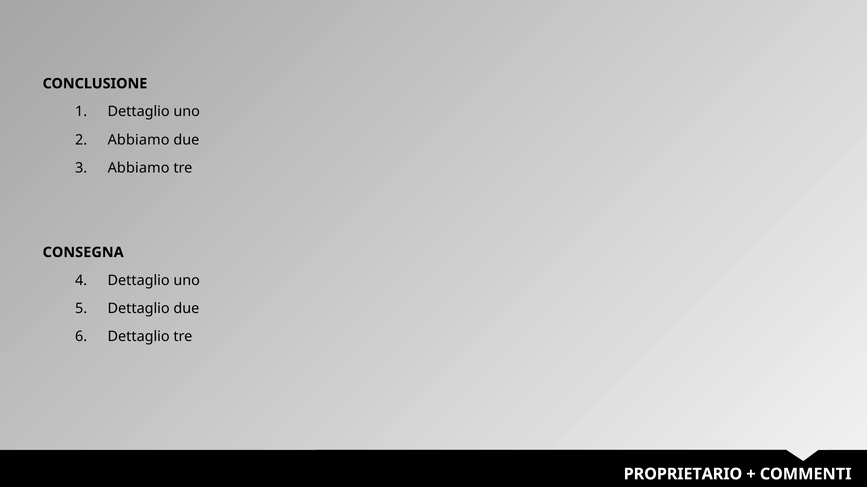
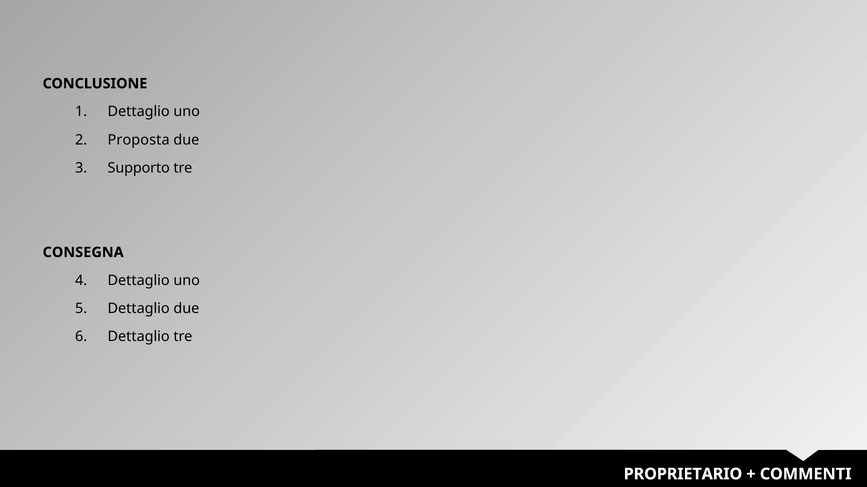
Abbiamo at (139, 140): Abbiamo -> Proposta
Abbiamo at (139, 168): Abbiamo -> Supporto
